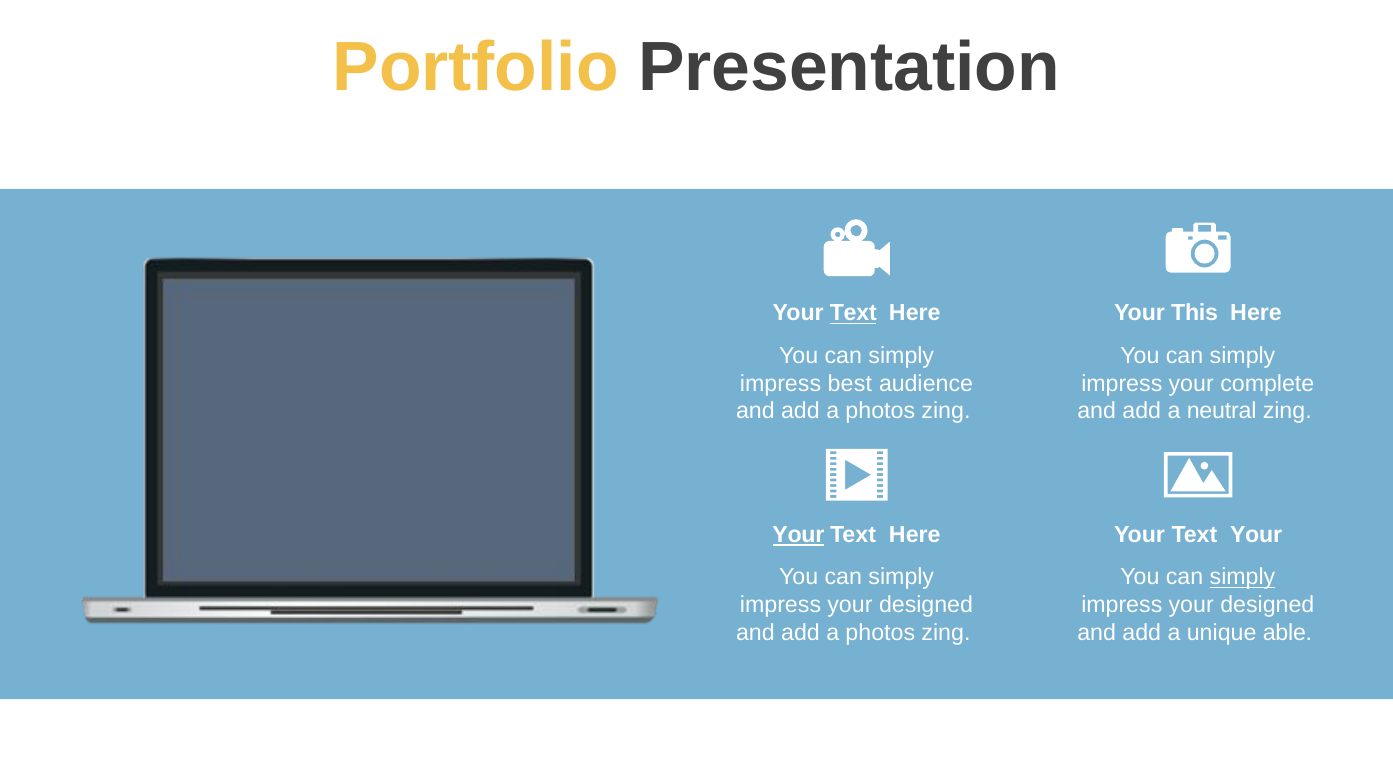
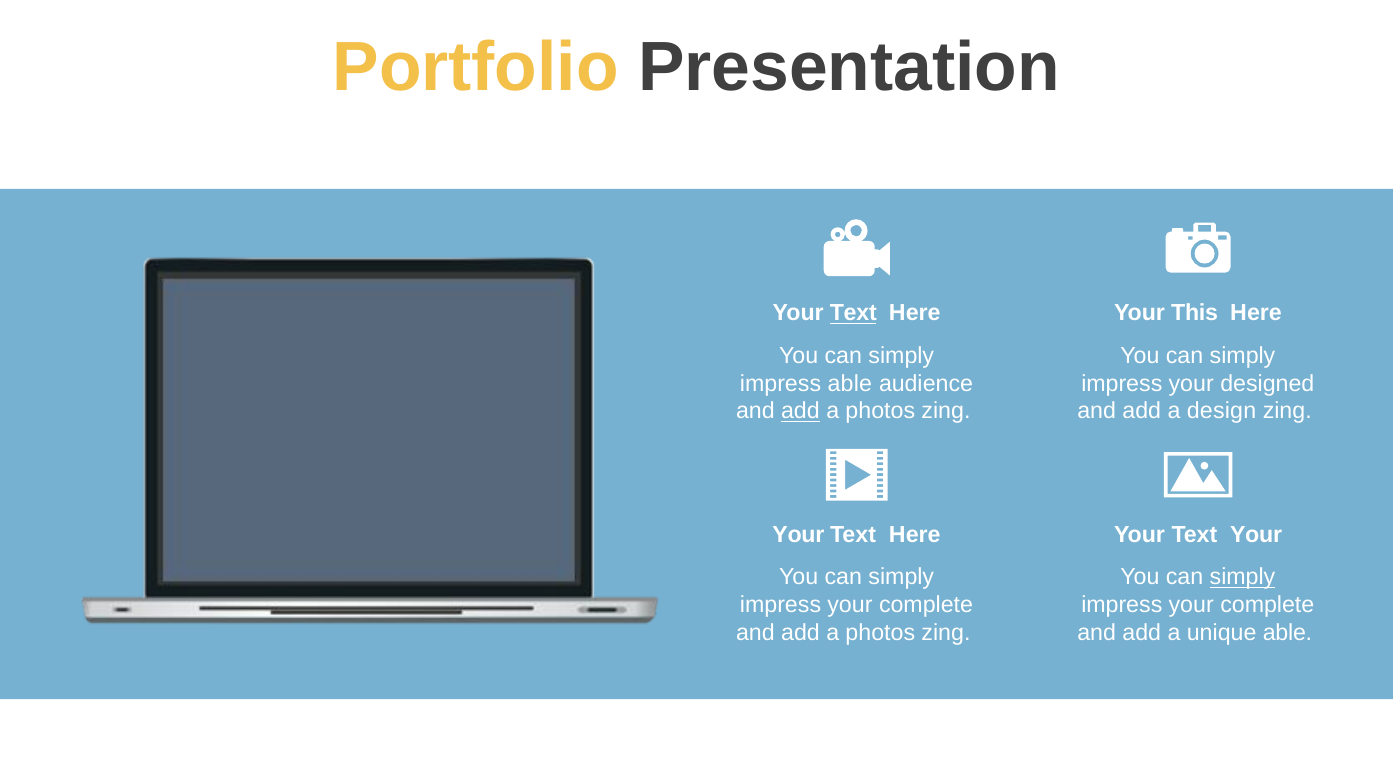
impress best: best -> able
complete: complete -> designed
add at (800, 411) underline: none -> present
neutral: neutral -> design
Your at (798, 535) underline: present -> none
designed at (926, 605): designed -> complete
designed at (1267, 605): designed -> complete
